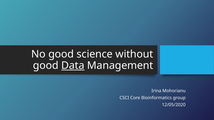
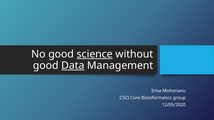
science underline: none -> present
